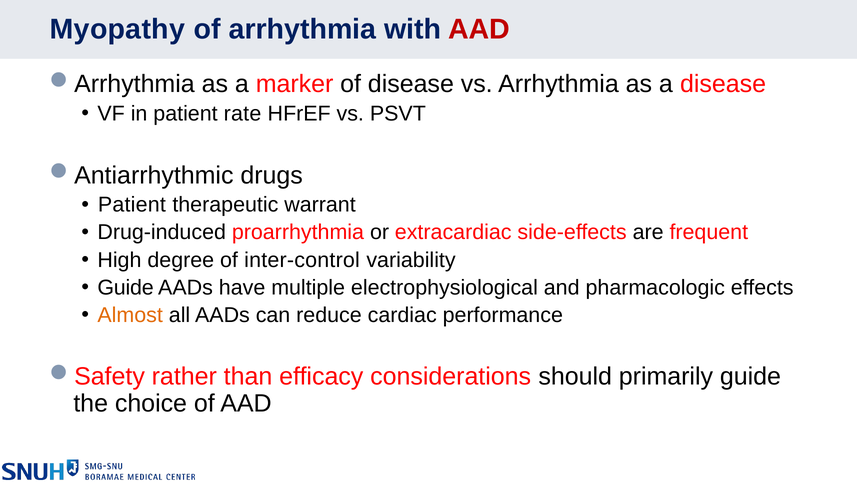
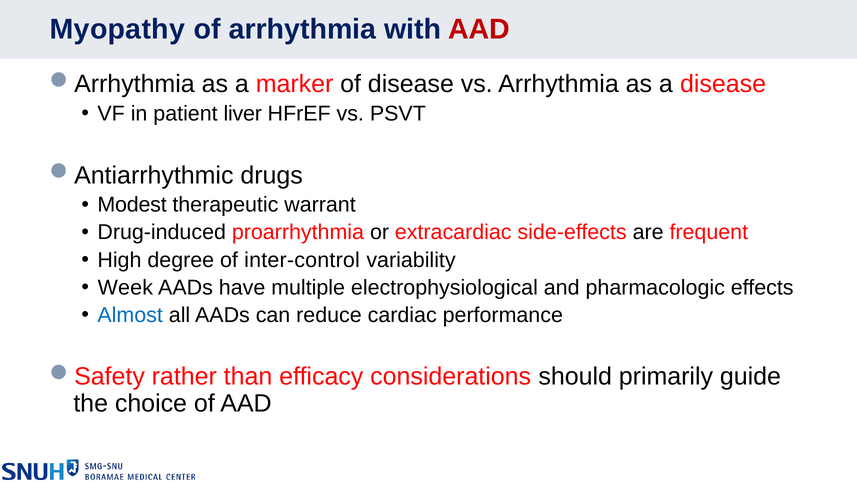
rate: rate -> liver
Patient at (132, 205): Patient -> Modest
Guide at (126, 288): Guide -> Week
Almost colour: orange -> blue
